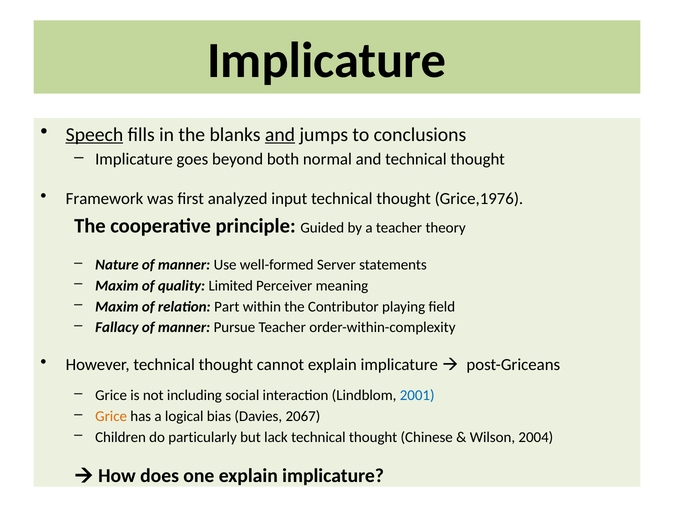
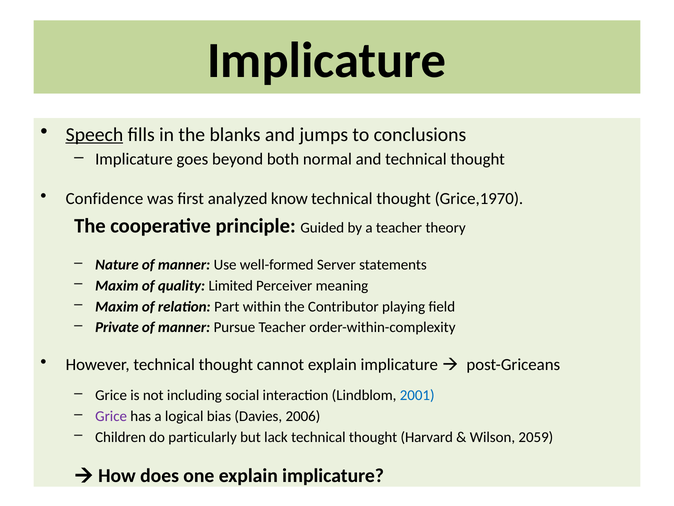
and at (280, 134) underline: present -> none
Framework: Framework -> Confidence
input: input -> know
Grice,1976: Grice,1976 -> Grice,1970
Fallacy: Fallacy -> Private
Grice at (111, 416) colour: orange -> purple
2067: 2067 -> 2006
Chinese: Chinese -> Harvard
2004: 2004 -> 2059
